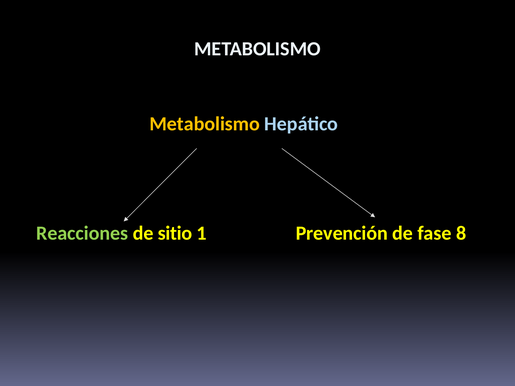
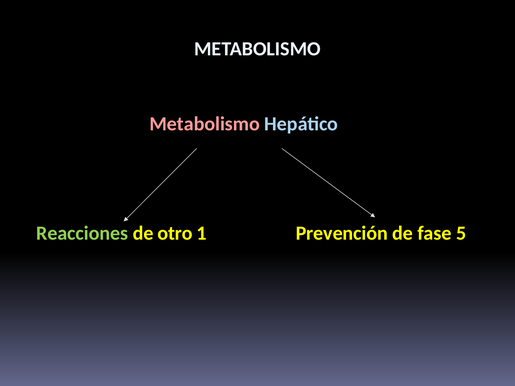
Metabolismo at (205, 124) colour: yellow -> pink
sitio: sitio -> otro
8: 8 -> 5
